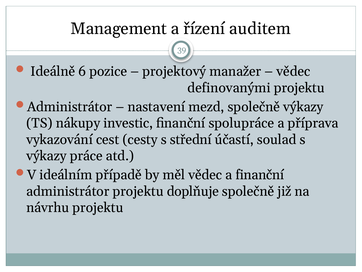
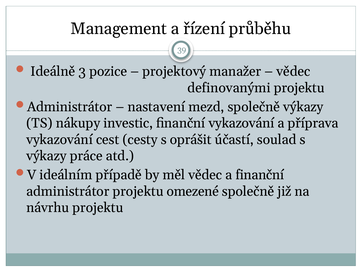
auditem: auditem -> průběhu
6: 6 -> 3
finanční spolupráce: spolupráce -> vykazování
střední: střední -> oprášit
doplňuje: doplňuje -> omezené
